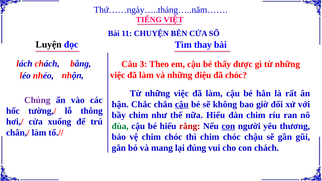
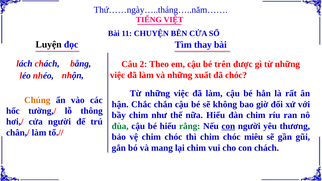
3: 3 -> 2
thấy: thấy -> trên
điệu: điệu -> xuất
Chúng colour: purple -> orange
cậu at (182, 104) underline: present -> none
cửa xuống: xuống -> người
rằng colour: red -> green
chậu: chậu -> miêu
lại đúng: đúng -> chim
